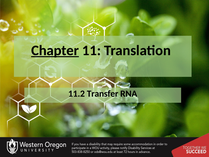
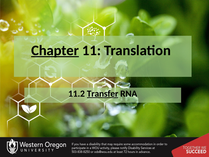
Transfer underline: none -> present
